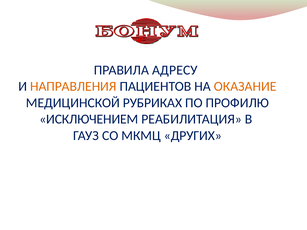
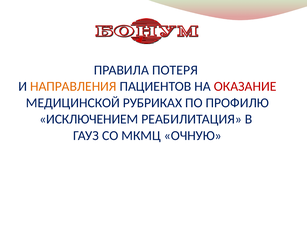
АДРЕСУ: АДРЕСУ -> ПОТЕРЯ
ОКАЗАНИЕ colour: orange -> red
ДРУГИХ: ДРУГИХ -> ОЧНУЮ
